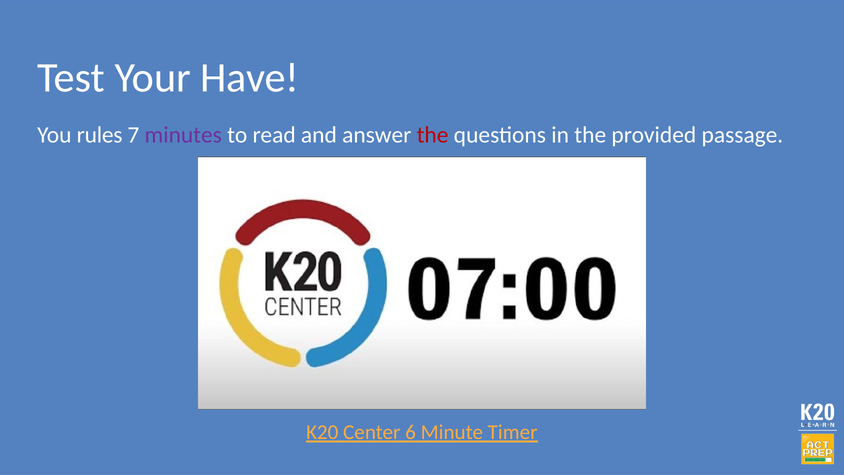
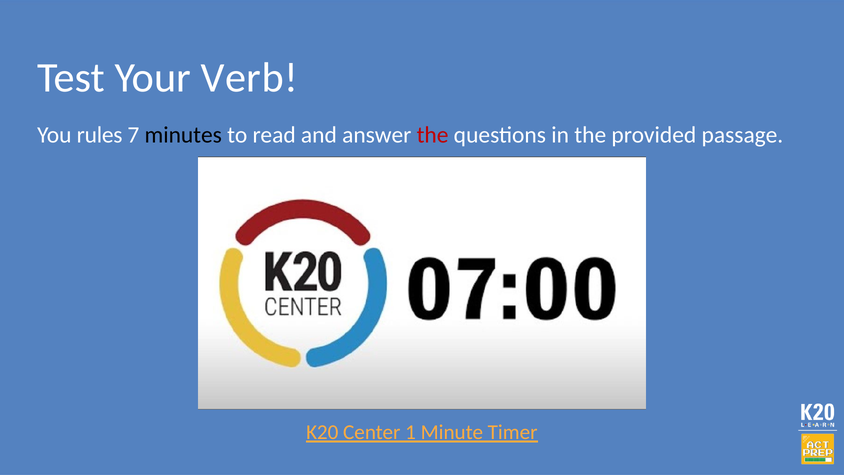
Have: Have -> Verb
minutes colour: purple -> black
6: 6 -> 1
